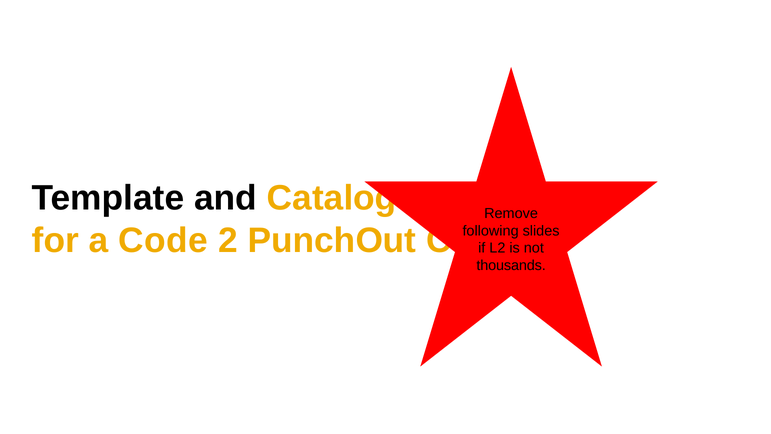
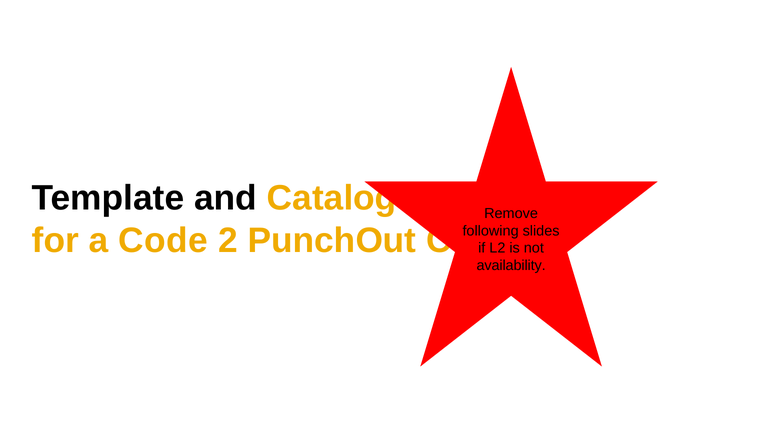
thousands: thousands -> availability
